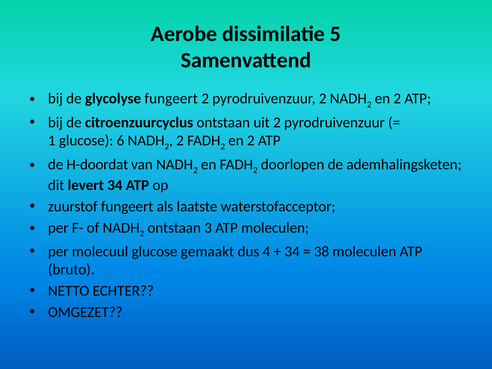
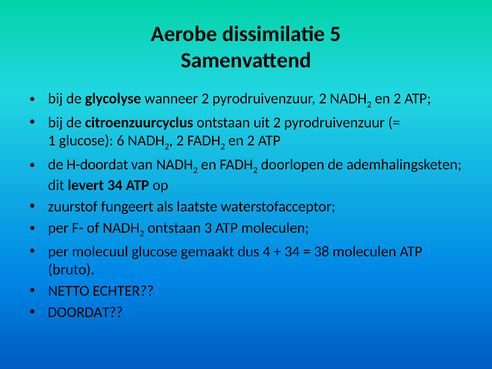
glycolyse fungeert: fungeert -> wanneer
OMGEZET: OMGEZET -> DOORDAT
